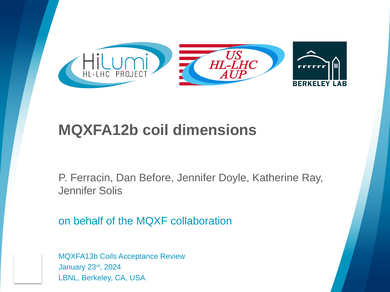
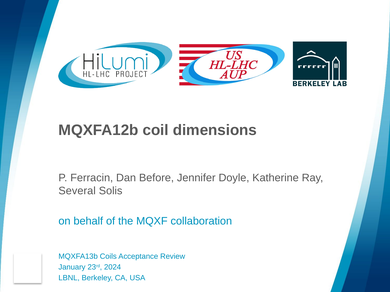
Jennifer at (77, 191): Jennifer -> Several
